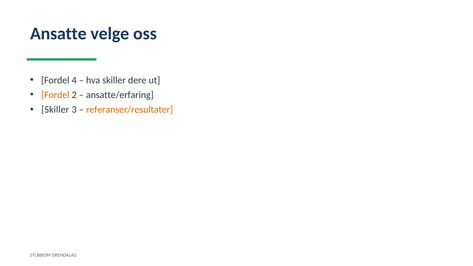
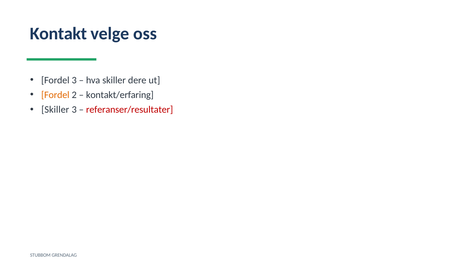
Ansatte: Ansatte -> Kontakt
Fordel 4: 4 -> 3
ansatte/erfaring: ansatte/erfaring -> kontakt/erfaring
referanser/resultater colour: orange -> red
